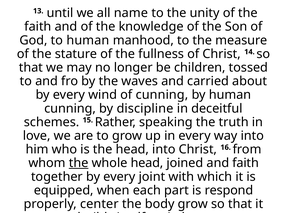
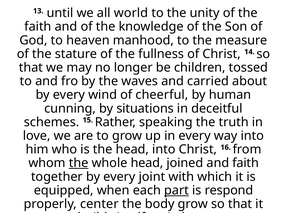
name: name -> world
to human: human -> heaven
of cunning: cunning -> cheerful
discipline: discipline -> situations
part underline: none -> present
